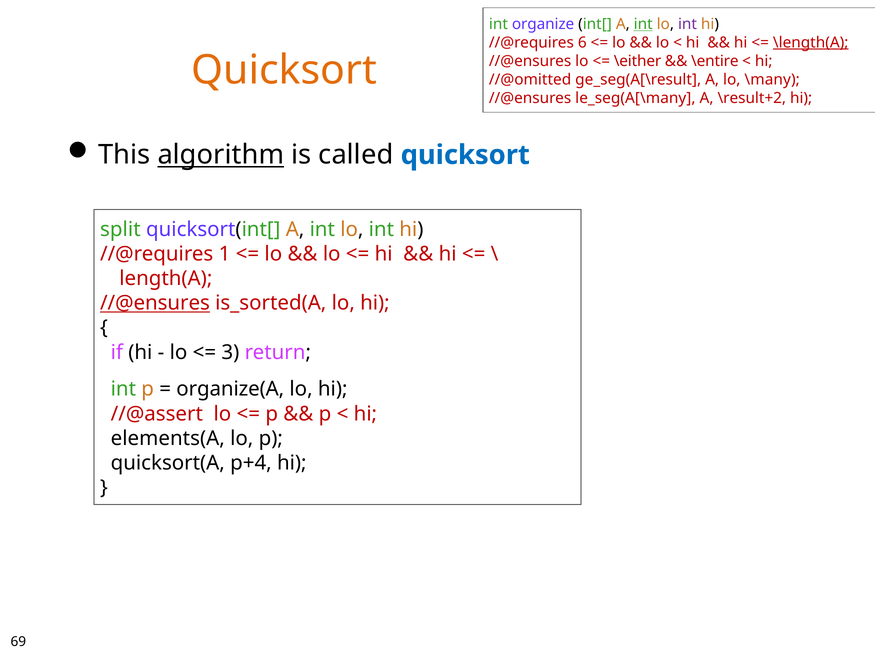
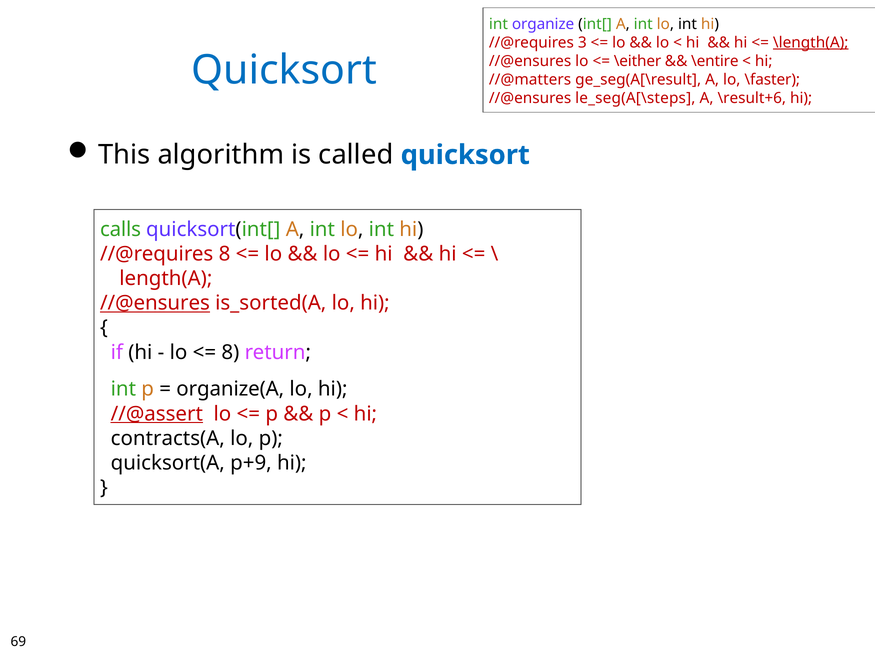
int at (643, 24) underline: present -> none
int at (688, 24) colour: purple -> black
6: 6 -> 3
Quicksort at (284, 70) colour: orange -> blue
//@omitted: //@omitted -> //@matters
\many: \many -> \faster
le_seg(A[\many: le_seg(A[\many -> le_seg(A[\steps
\result+2: \result+2 -> \result+6
algorithm underline: present -> none
split: split -> calls
//@requires 1: 1 -> 8
3 at (230, 352): 3 -> 8
//@assert underline: none -> present
elements(A: elements(A -> contracts(A
p+4: p+4 -> p+9
